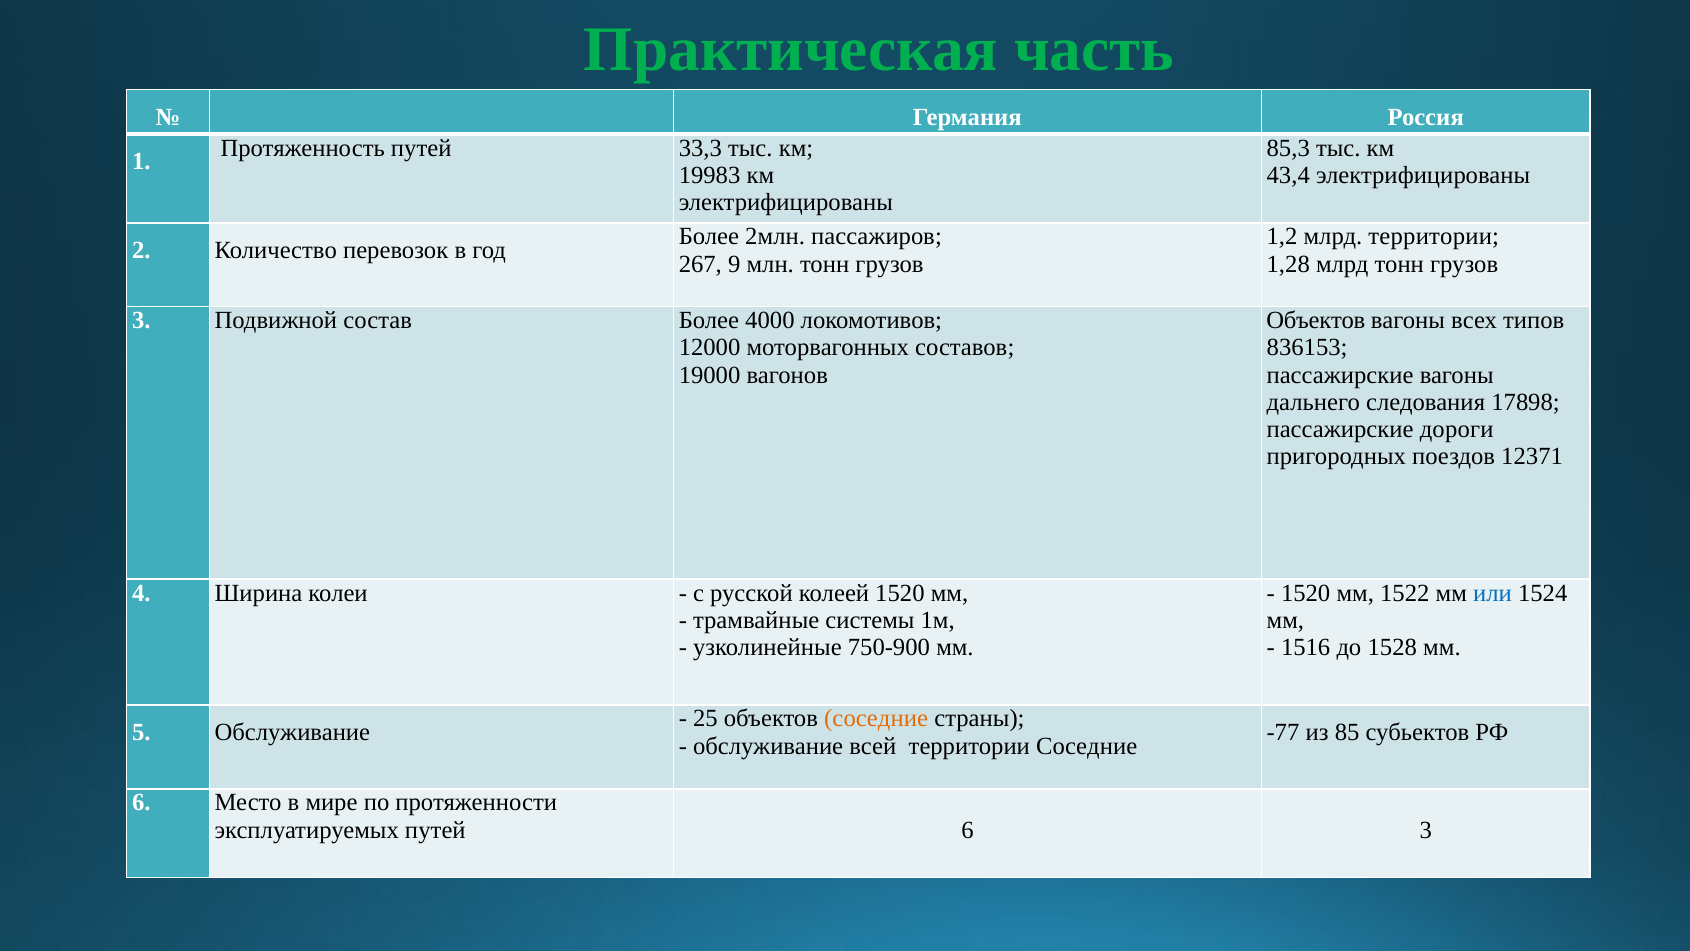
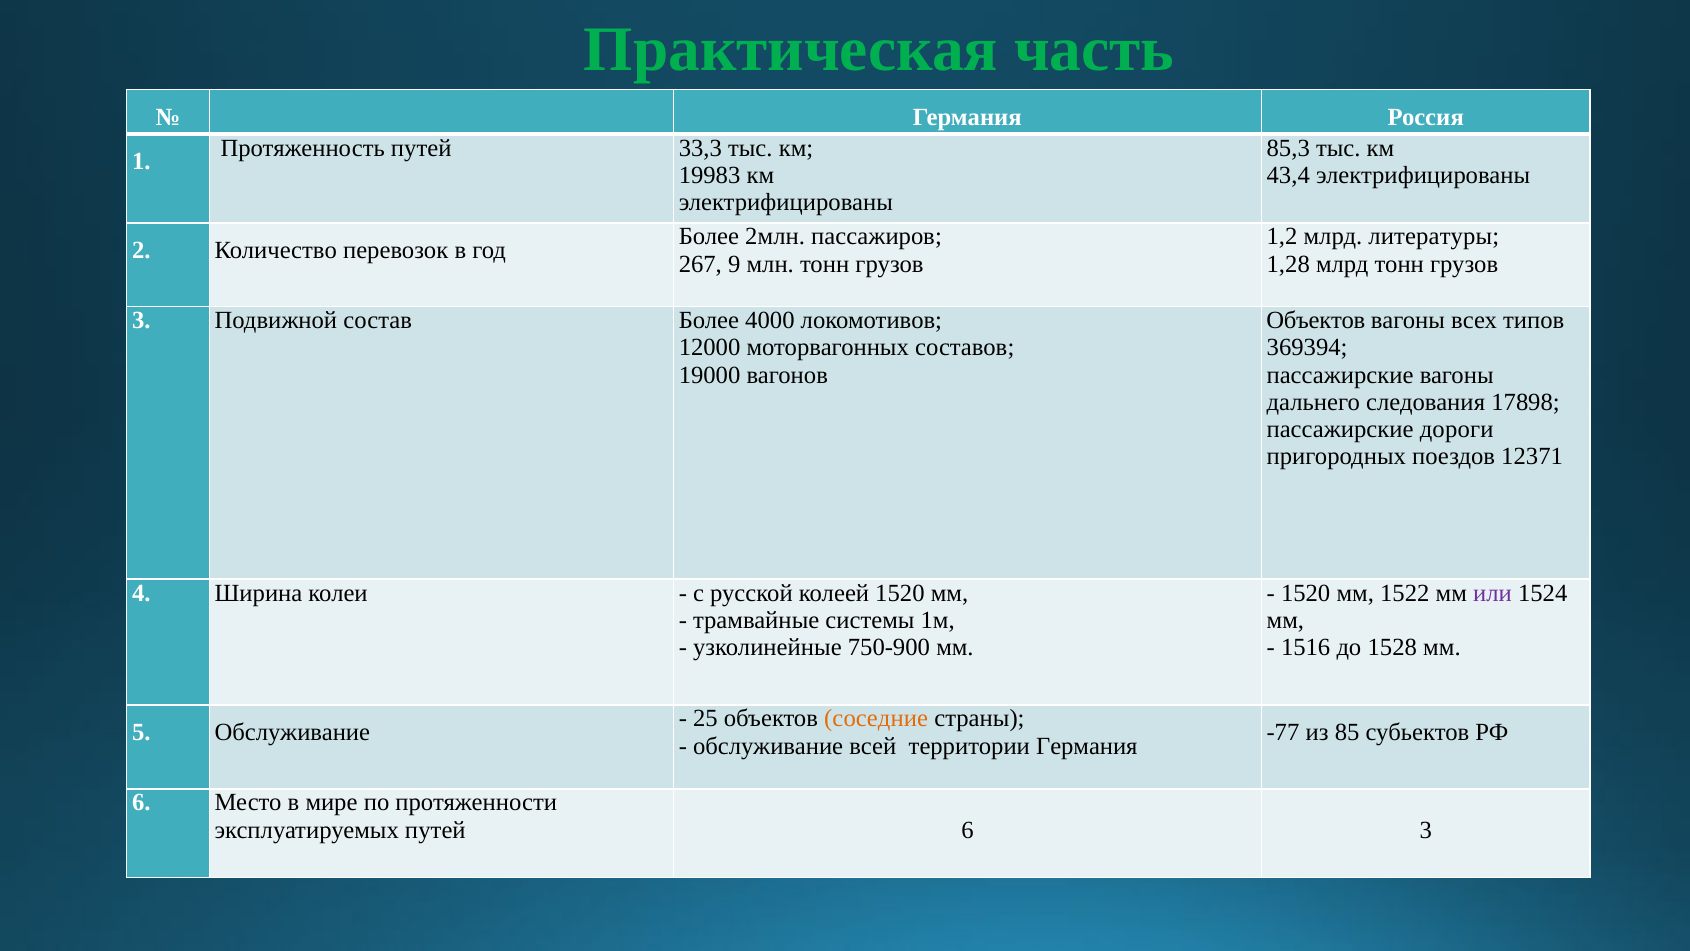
млрд территории: территории -> литературы
836153: 836153 -> 369394
или colour: blue -> purple
территории Соседние: Соседние -> Германия
